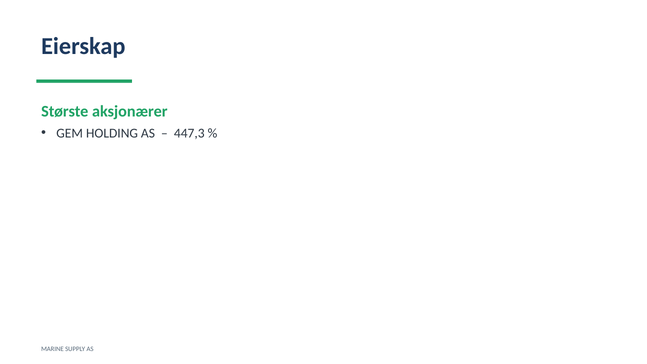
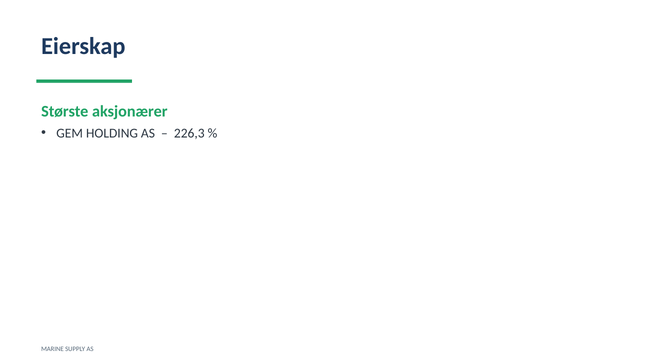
447,3: 447,3 -> 226,3
